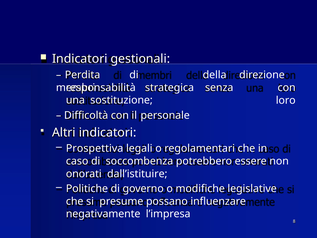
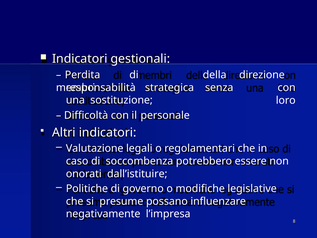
Prospettiva: Prospettiva -> Valutazione
